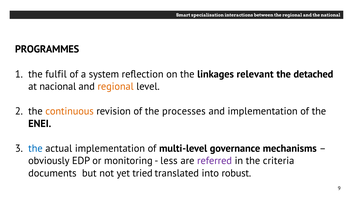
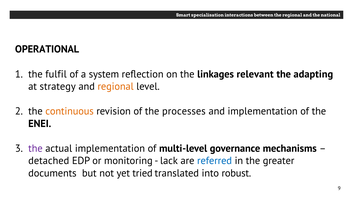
PROGRAMMES: PROGRAMMES -> OPERATIONAL
detached: detached -> adapting
nacional: nacional -> strategy
the at (35, 148) colour: blue -> purple
obviously: obviously -> detached
less: less -> lack
referred colour: purple -> blue
criteria: criteria -> greater
